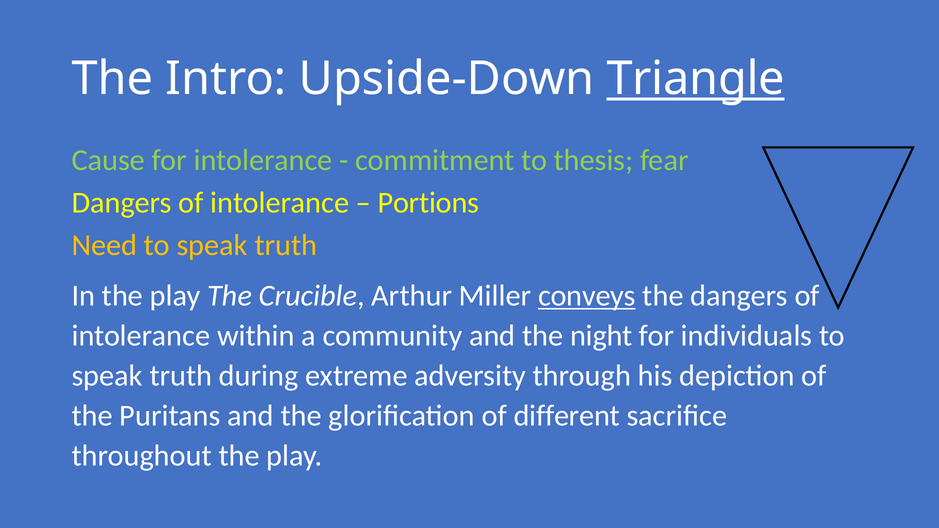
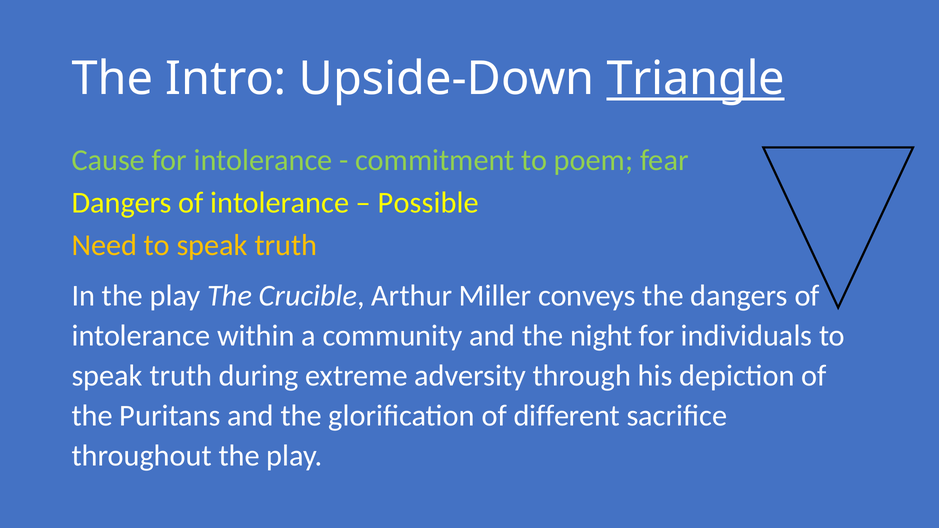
thesis: thesis -> poem
Portions: Portions -> Possible
conveys underline: present -> none
